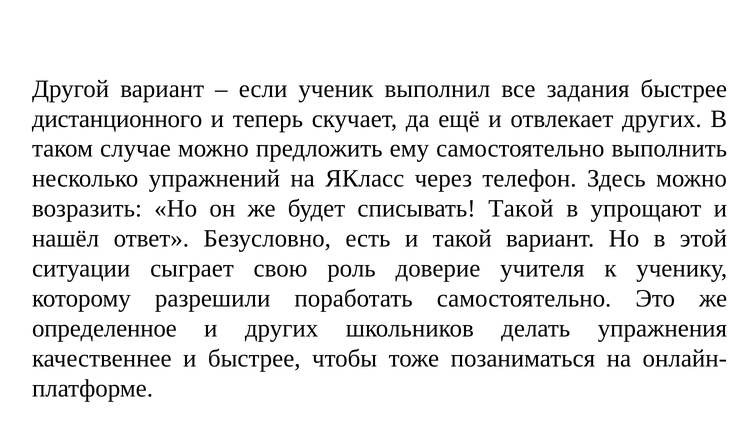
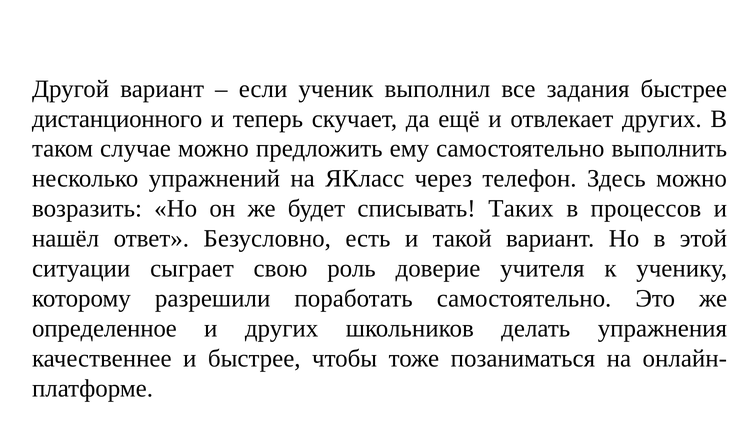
списывать Такой: Такой -> Таких
упрощают: упрощают -> процессов
